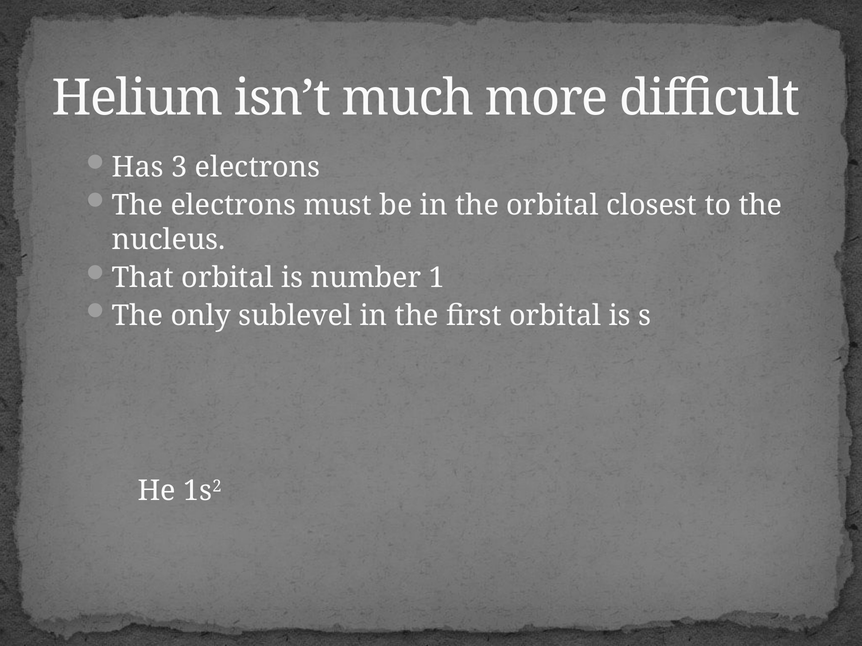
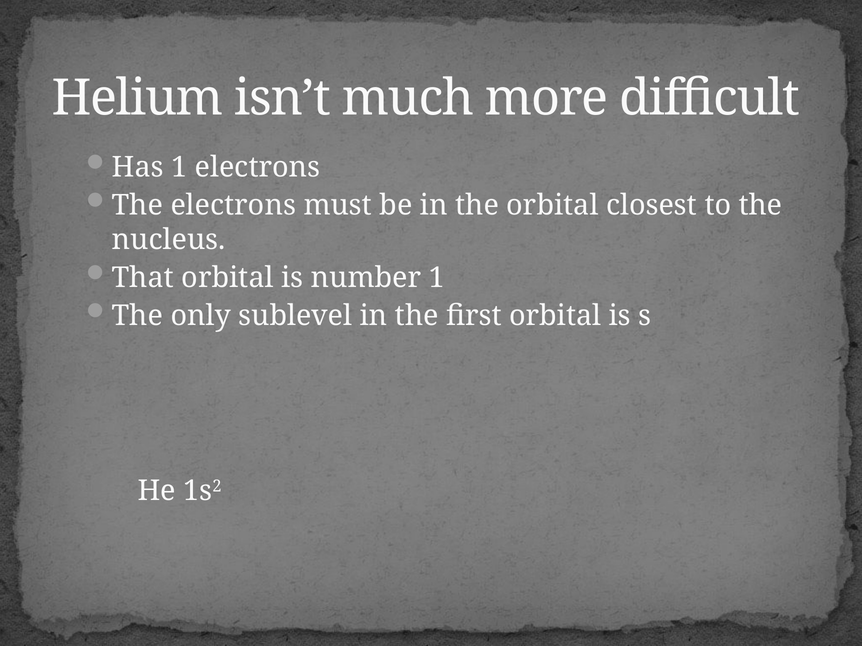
Has 3: 3 -> 1
